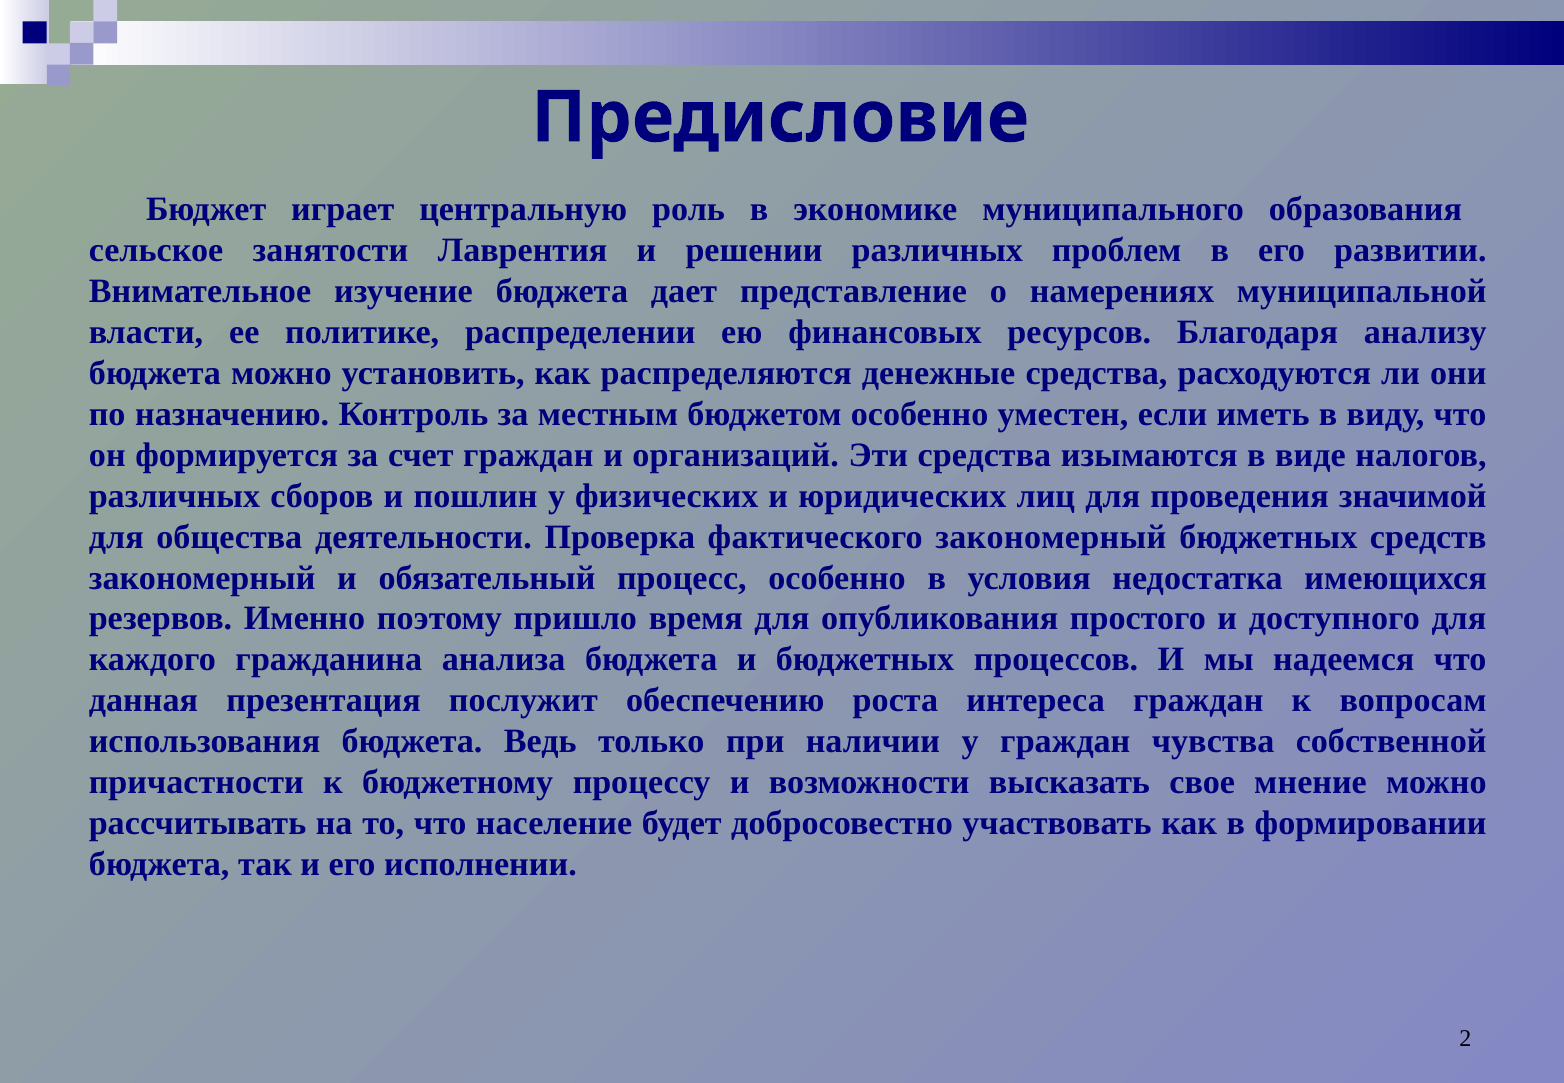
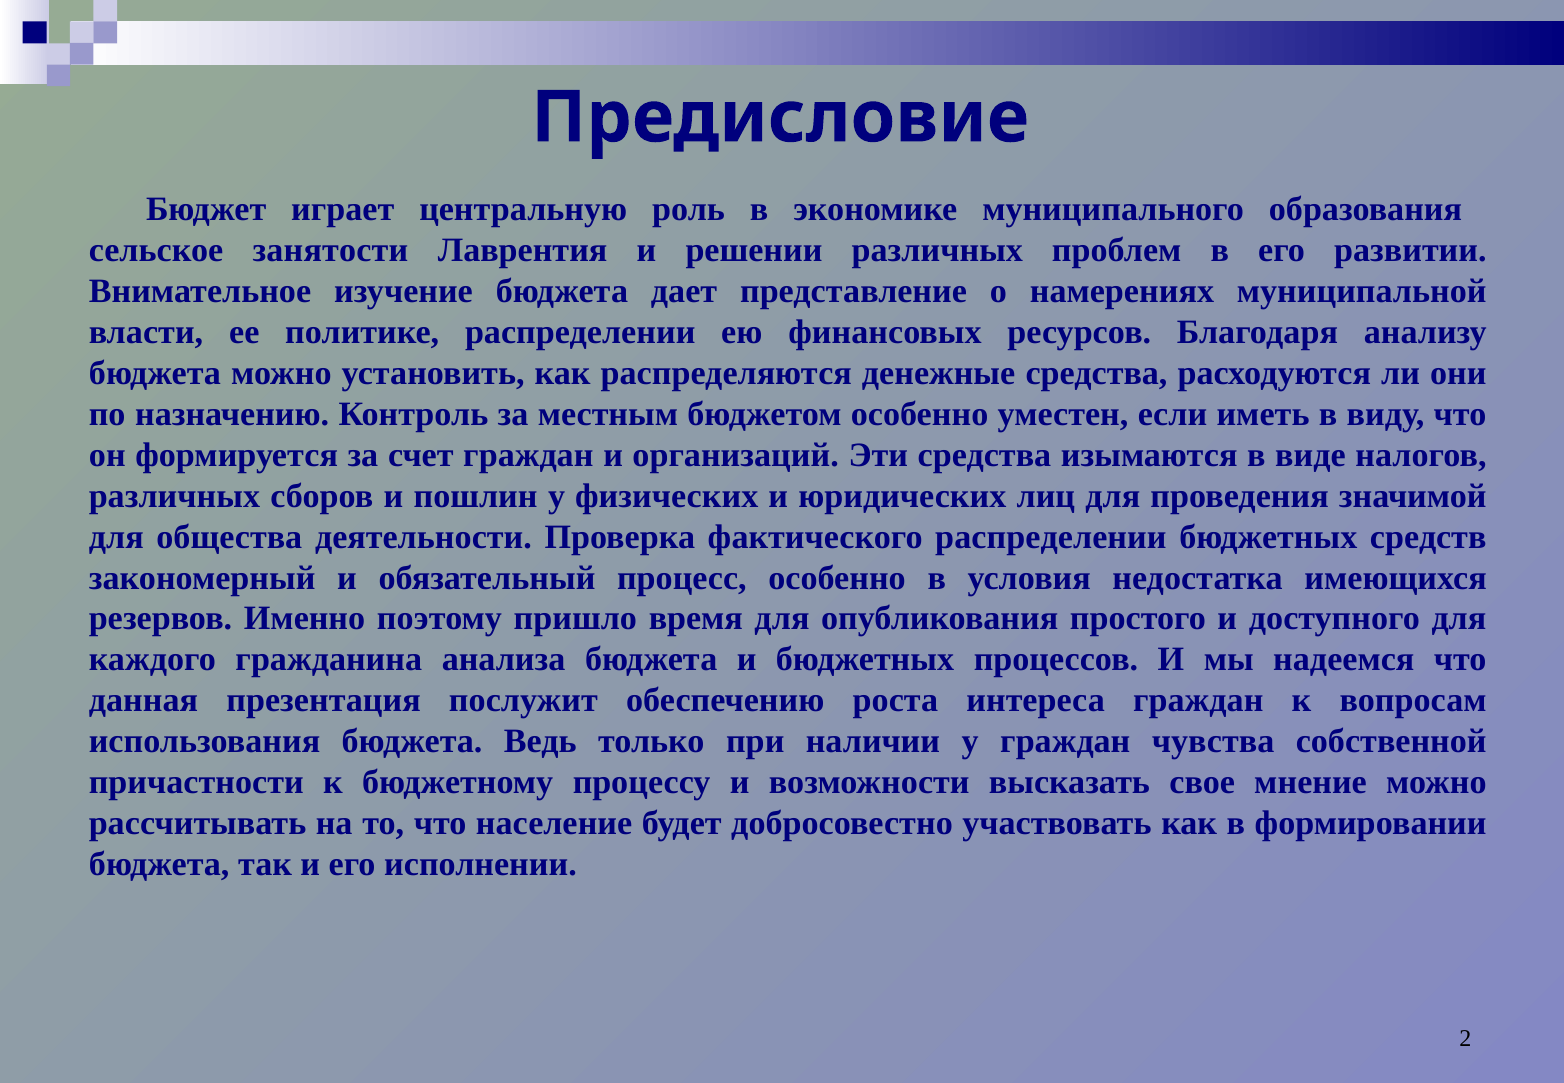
фактического закономерный: закономерный -> распределении
